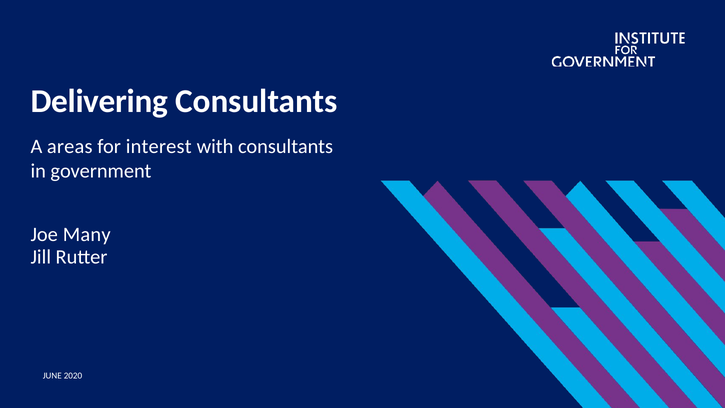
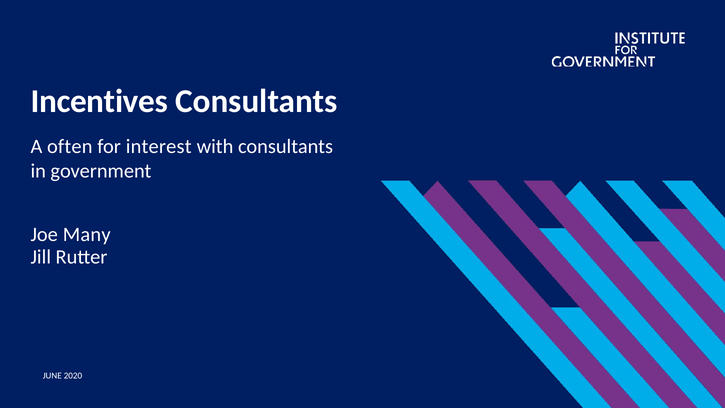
Delivering: Delivering -> Incentives
areas: areas -> often
